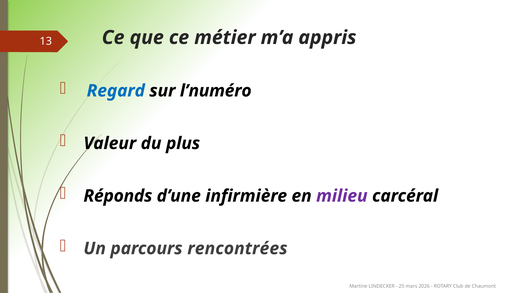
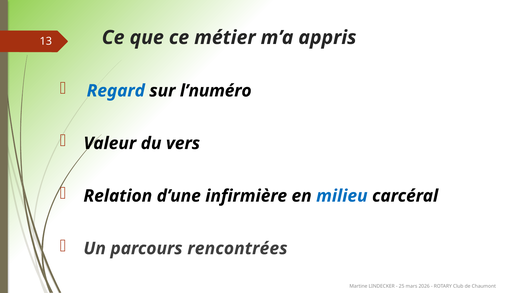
plus: plus -> vers
Réponds: Réponds -> Relation
milieu colour: purple -> blue
